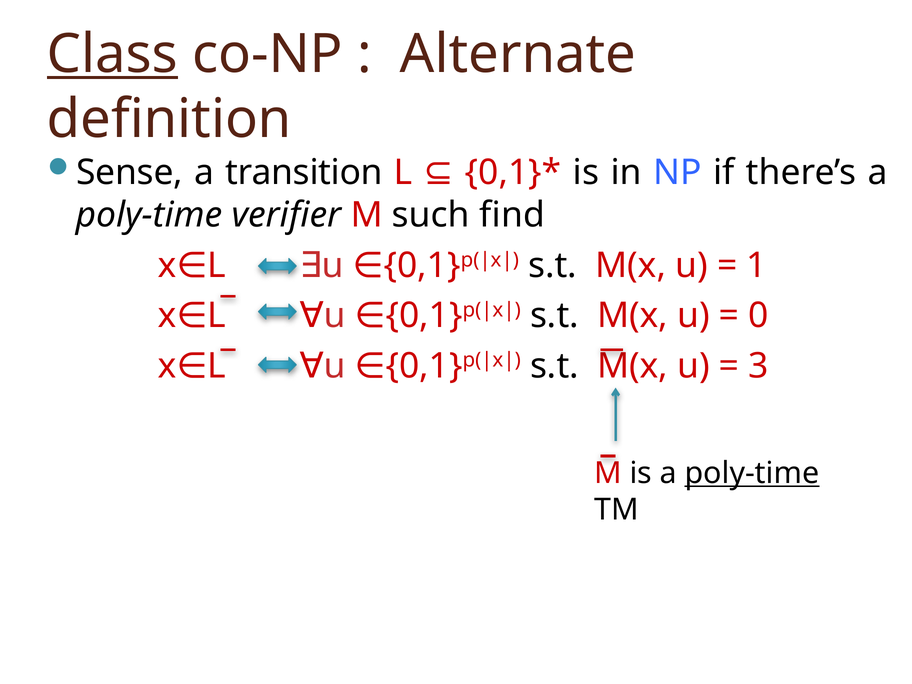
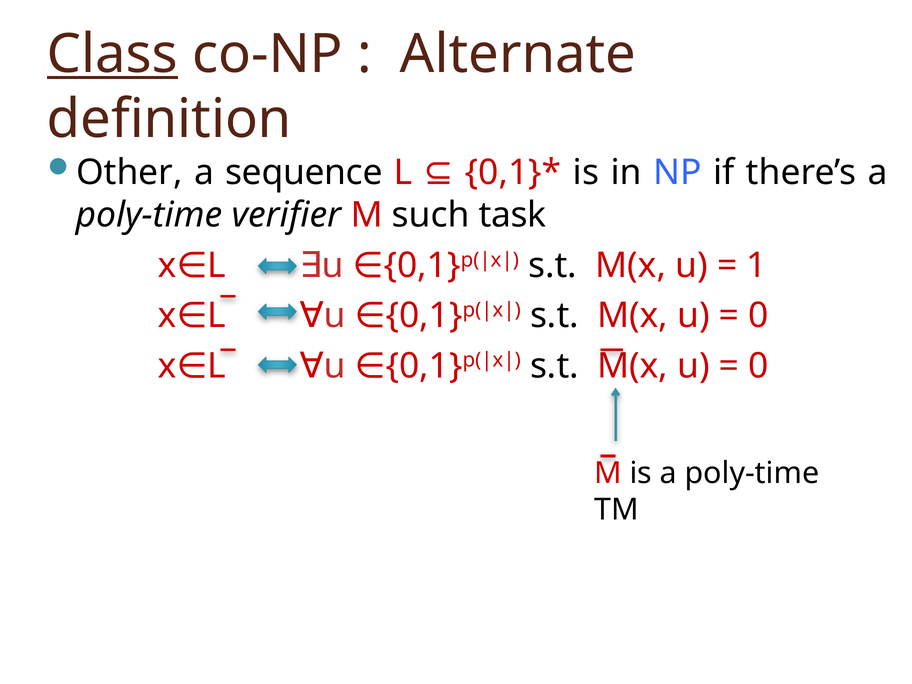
Sense: Sense -> Other
transition: transition -> sequence
find: find -> task
3 at (759, 366): 3 -> 0
poly-time at (752, 473) underline: present -> none
